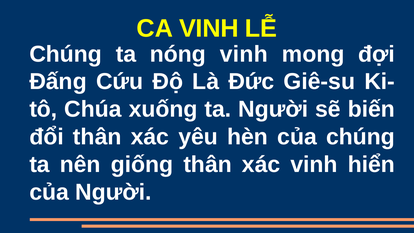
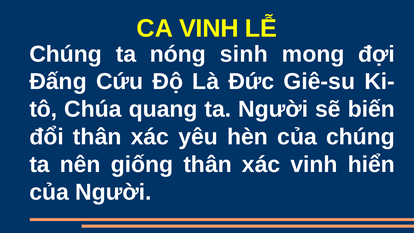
nóng vinh: vinh -> sinh
xuống: xuống -> quang
